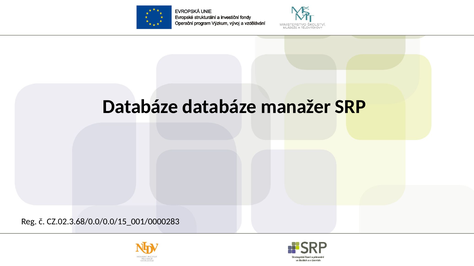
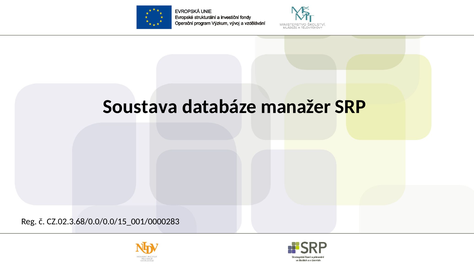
Databáze at (140, 107): Databáze -> Soustava
